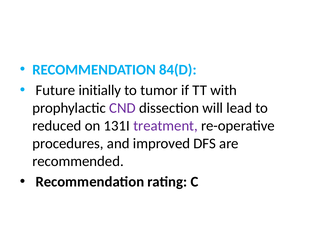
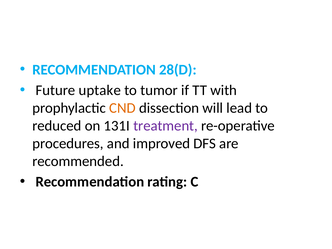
84(D: 84(D -> 28(D
initially: initially -> uptake
CND colour: purple -> orange
